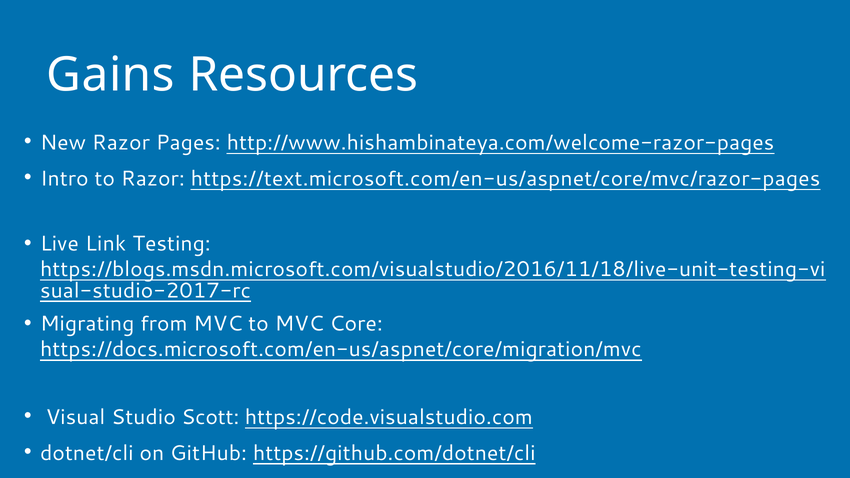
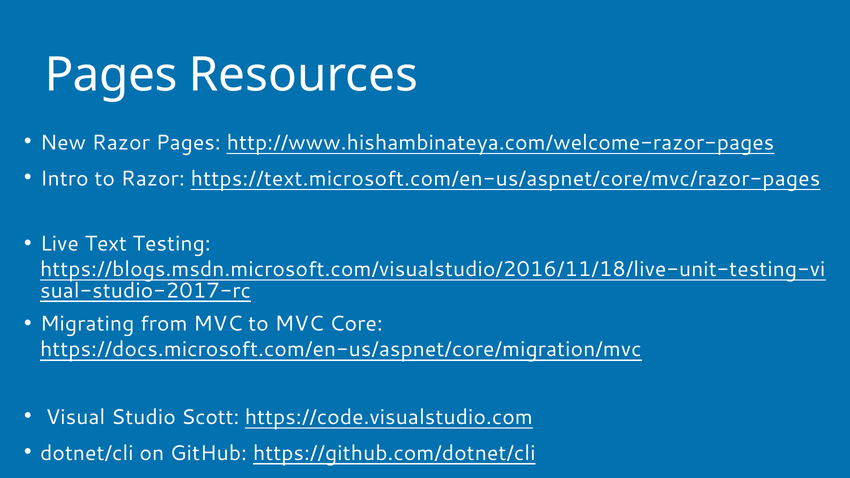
Gains at (111, 75): Gains -> Pages
Link: Link -> Text
